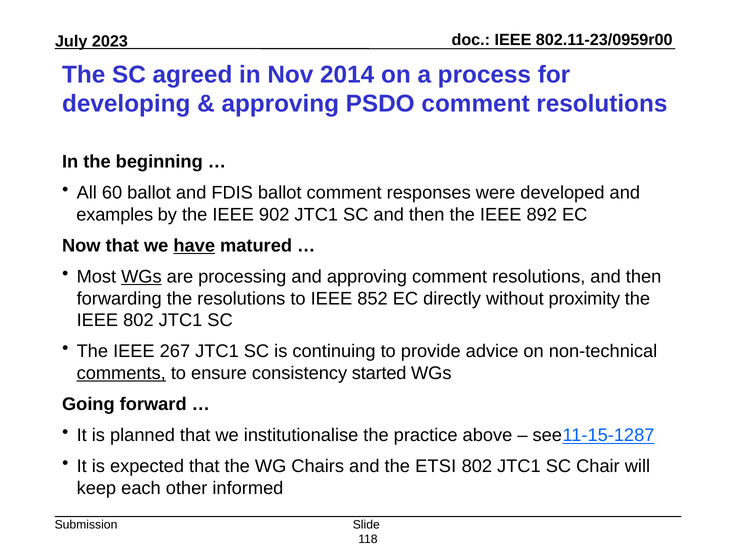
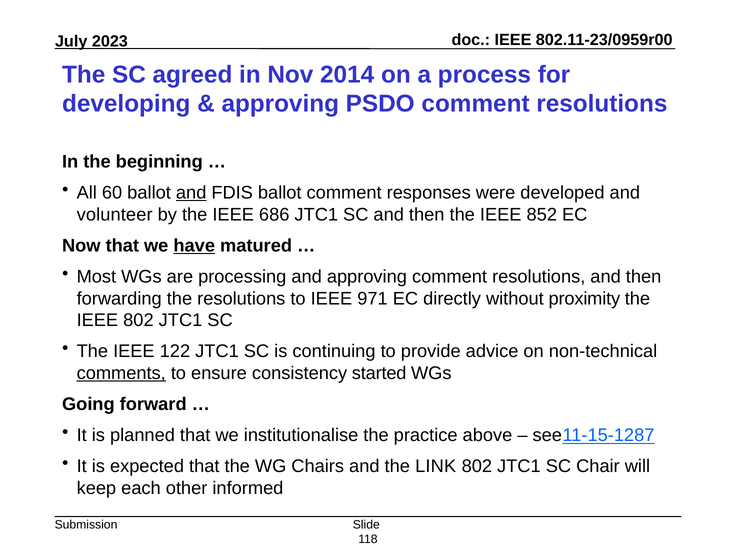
and at (191, 193) underline: none -> present
examples: examples -> volunteer
902: 902 -> 686
892: 892 -> 852
WGs at (141, 277) underline: present -> none
852: 852 -> 971
267: 267 -> 122
ETSI: ETSI -> LINK
